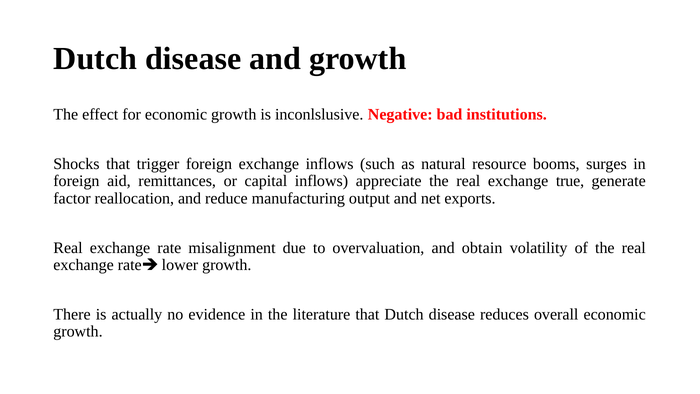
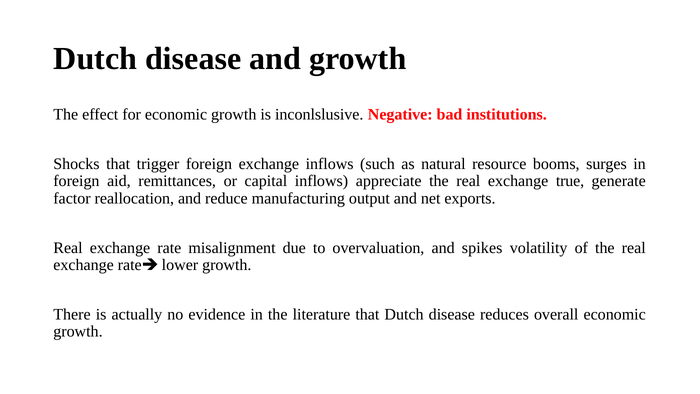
obtain: obtain -> spikes
